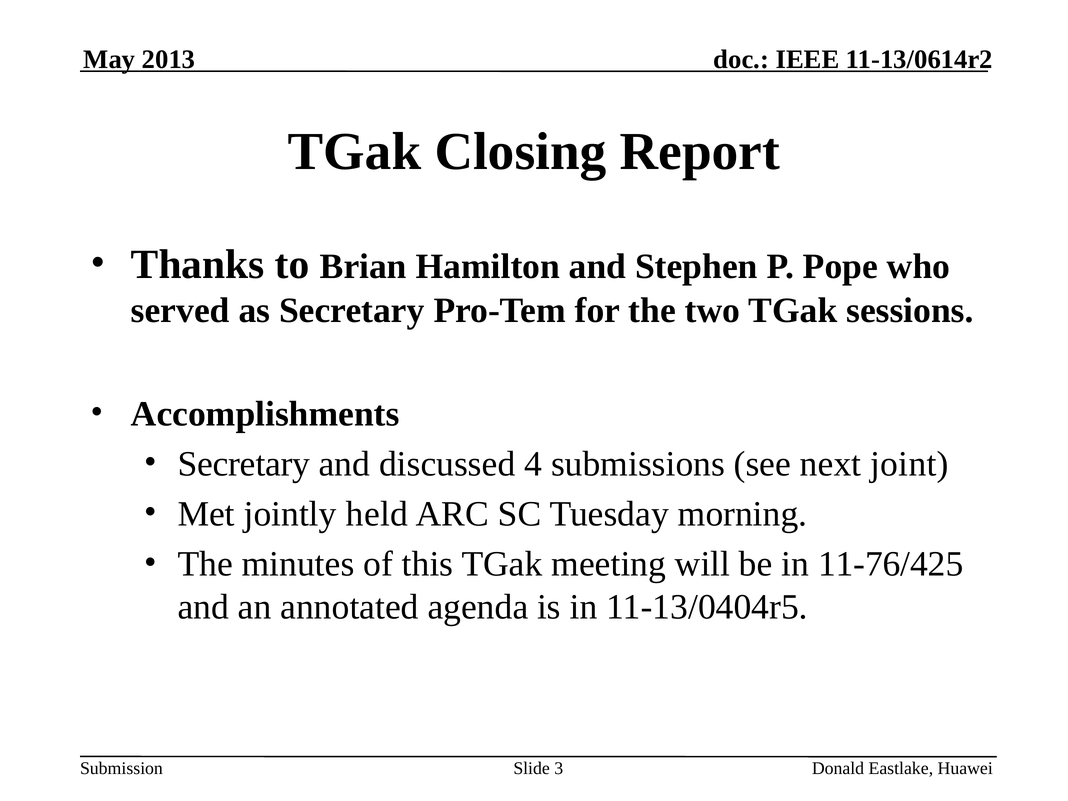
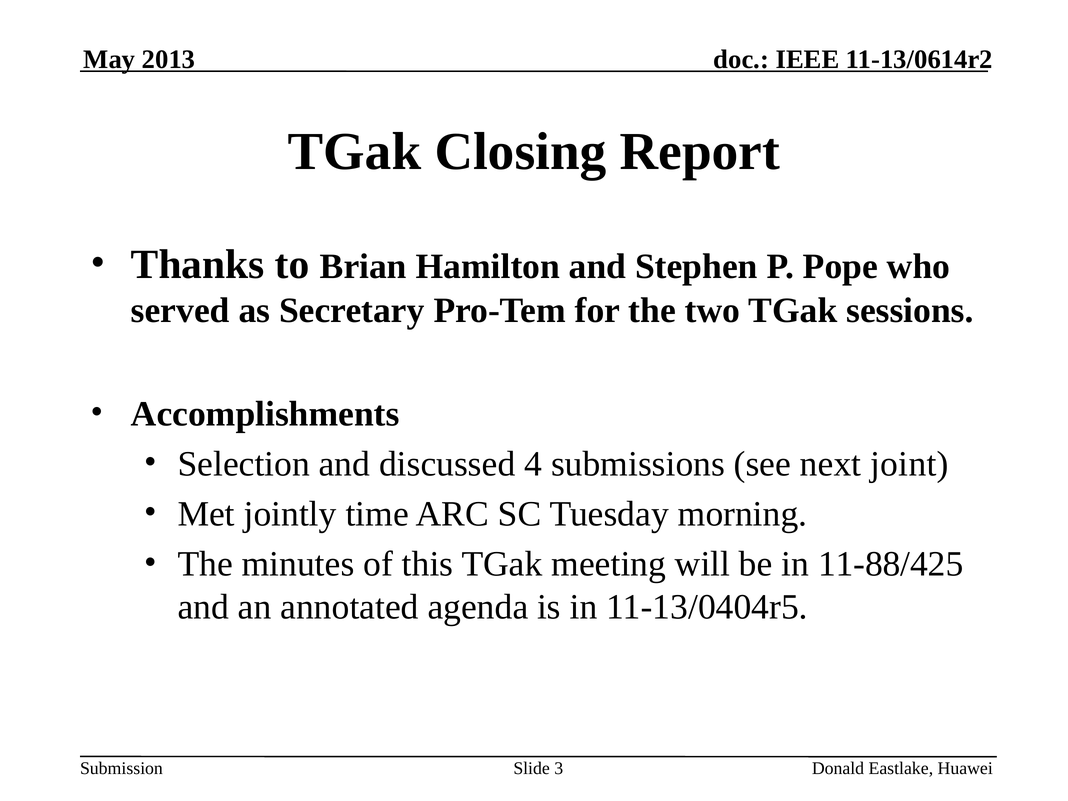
Secretary at (244, 464): Secretary -> Selection
held: held -> time
11-76/425: 11-76/425 -> 11-88/425
